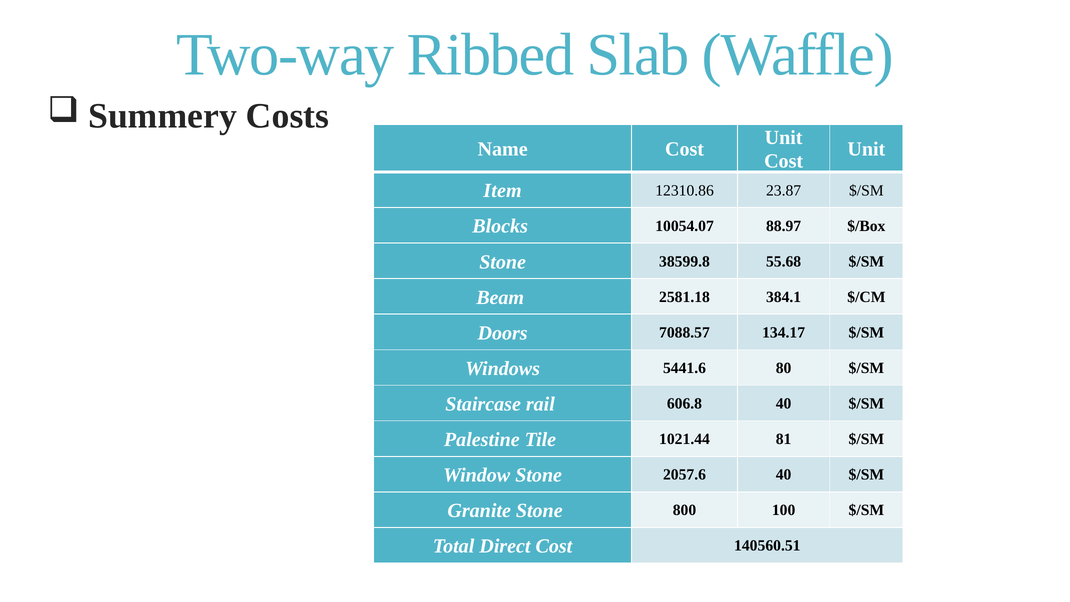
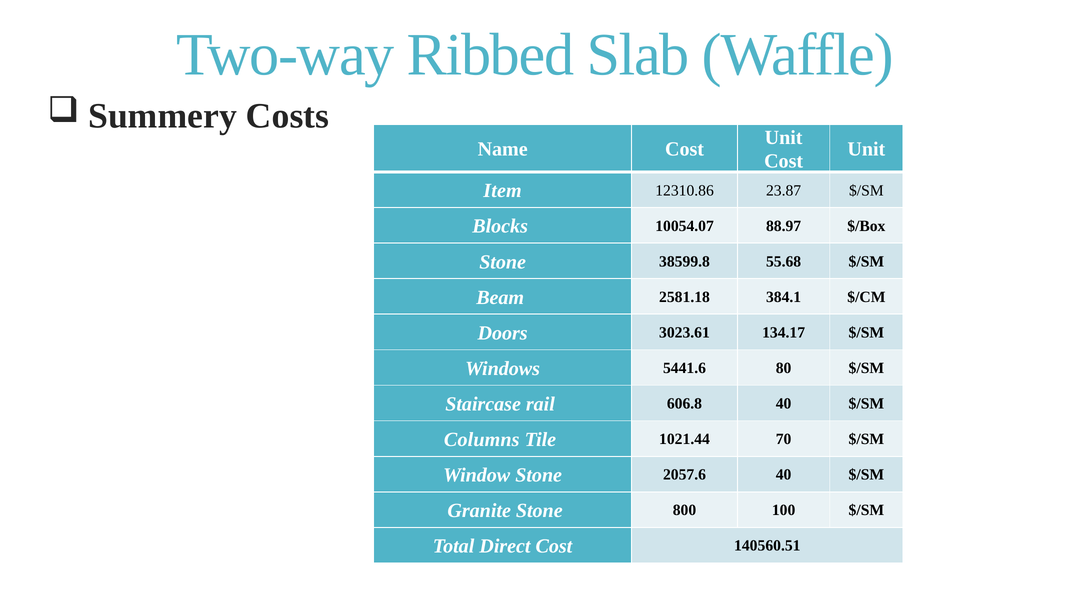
7088.57: 7088.57 -> 3023.61
Palestine: Palestine -> Columns
81: 81 -> 70
